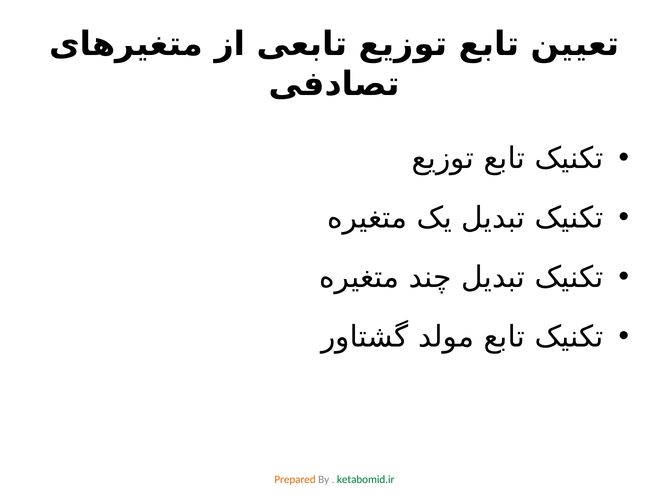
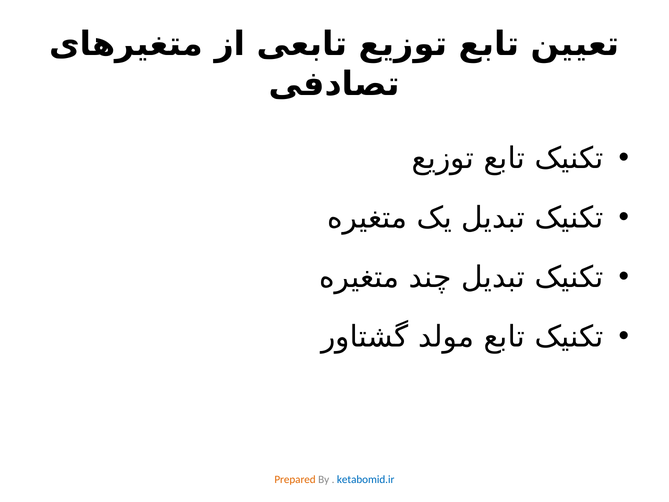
ketabomid.ir colour: green -> blue
